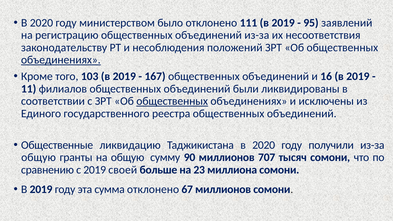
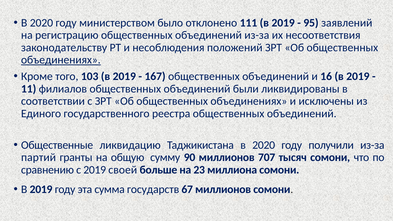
общественных at (172, 101) underline: present -> none
общую at (39, 158): общую -> партий
сумма отклонено: отклонено -> государств
